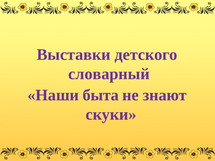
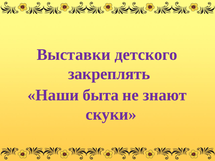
словарный: словарный -> закреплять
